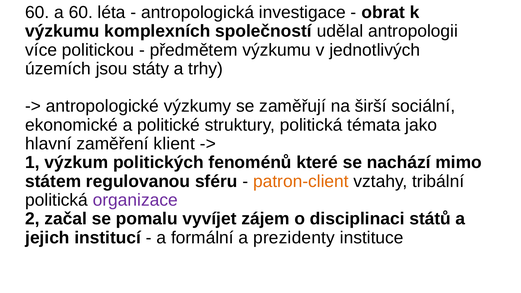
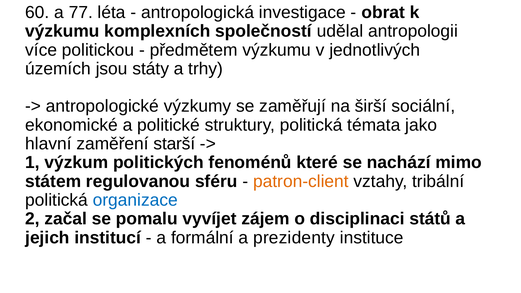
a 60: 60 -> 77
klient: klient -> starší
organizace colour: purple -> blue
